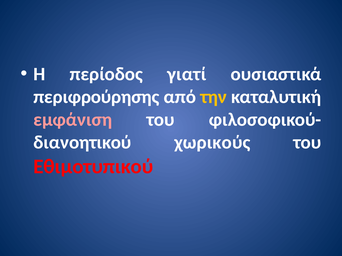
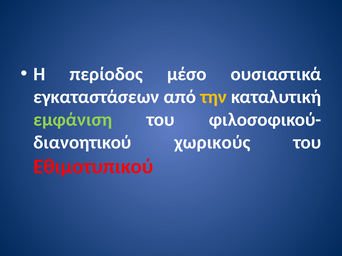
γιατί: γιατί -> μέσο
περιφρούρησης: περιφρούρησης -> εγκαταστάσεων
εμφάνιση colour: pink -> light green
